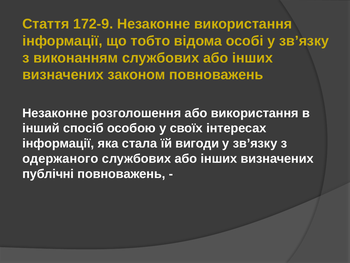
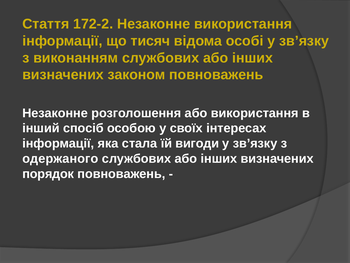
172-9: 172-9 -> 172-2
тобто: тобто -> тисяч
публічні: публічні -> порядок
